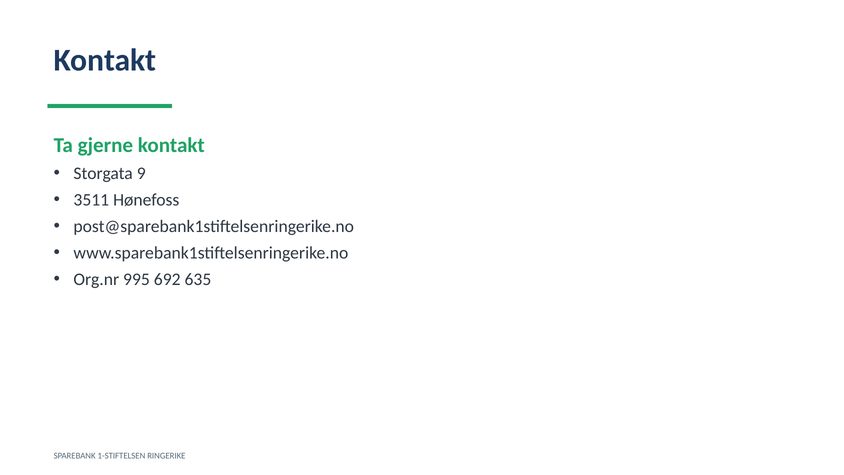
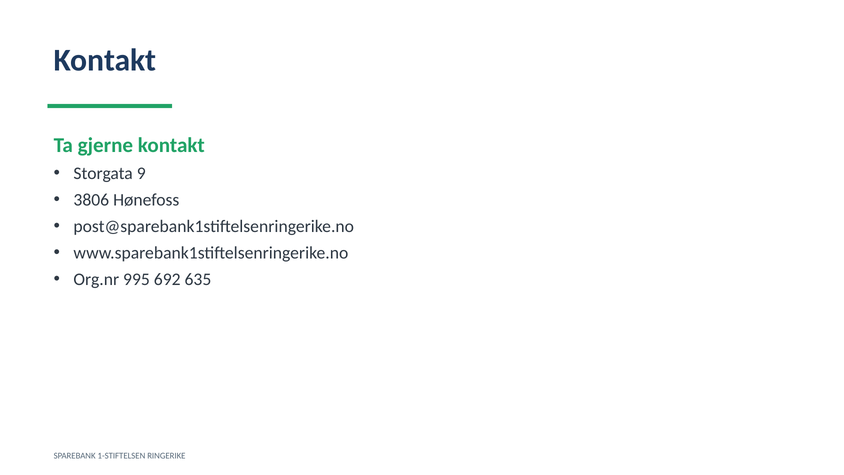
3511: 3511 -> 3806
